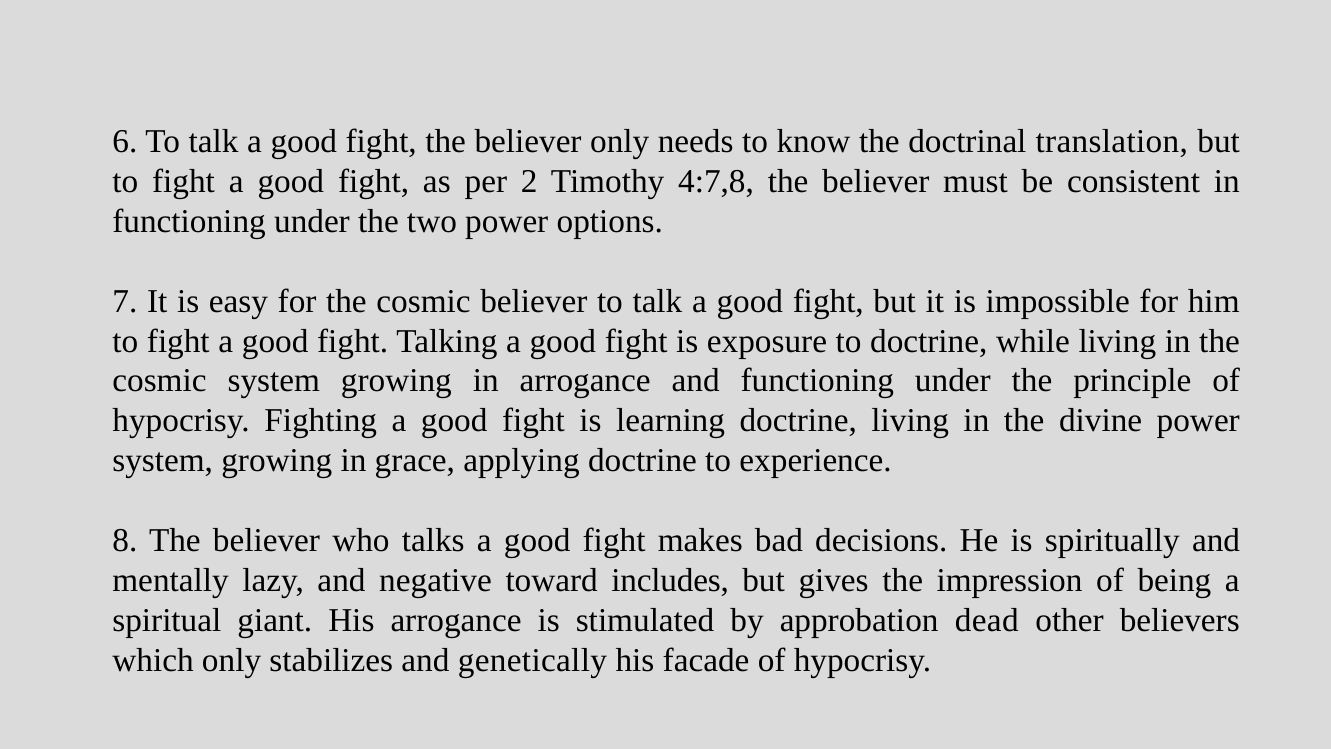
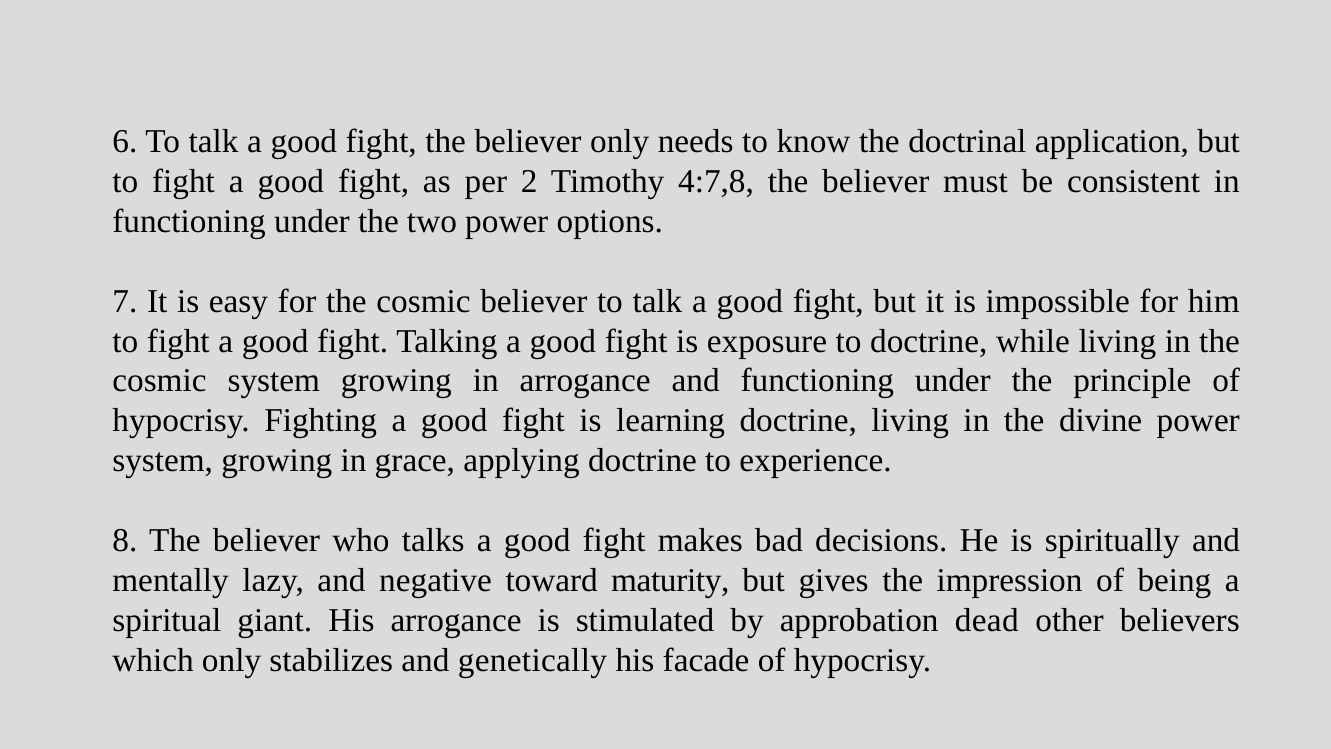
translation: translation -> application
includes: includes -> maturity
